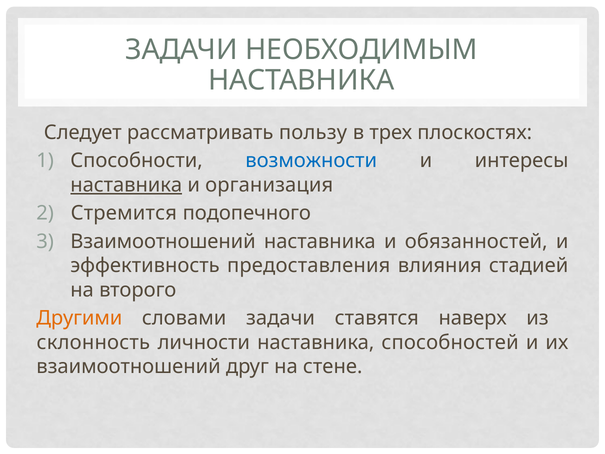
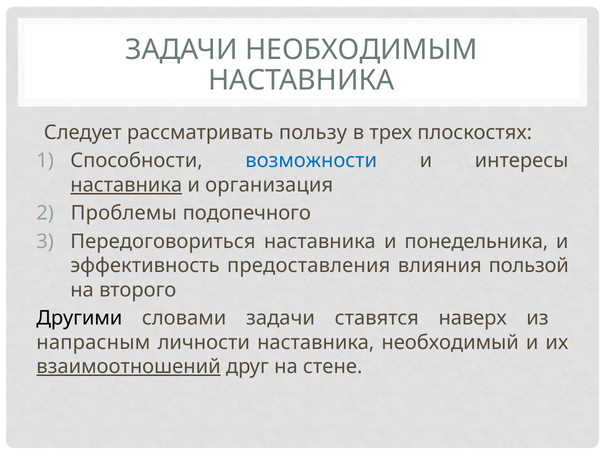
Стремится: Стремится -> Проблемы
Взаимоотношений at (163, 241): Взаимоотношений -> Передоговориться
обязанностей: обязанностей -> понедельника
стадией: стадией -> пользой
Другими colour: orange -> black
склонность: склонность -> напрасным
способностей: способностей -> необходимый
взаимоотношений at (128, 366) underline: none -> present
